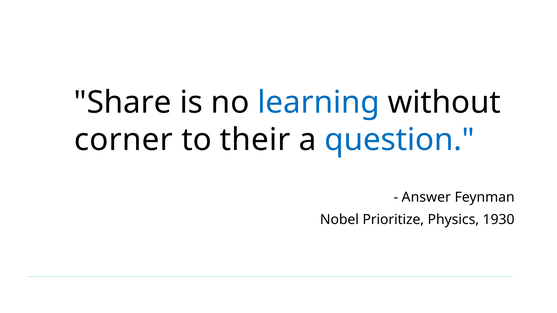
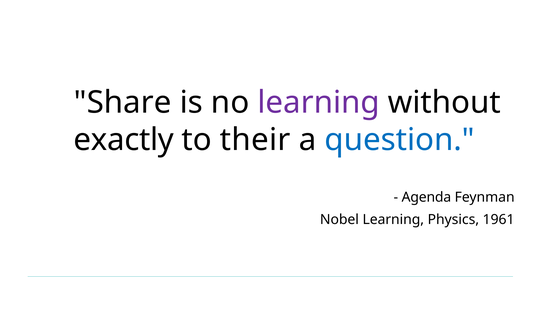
learning at (319, 103) colour: blue -> purple
corner: corner -> exactly
Answer: Answer -> Agenda
Nobel Prioritize: Prioritize -> Learning
1930: 1930 -> 1961
